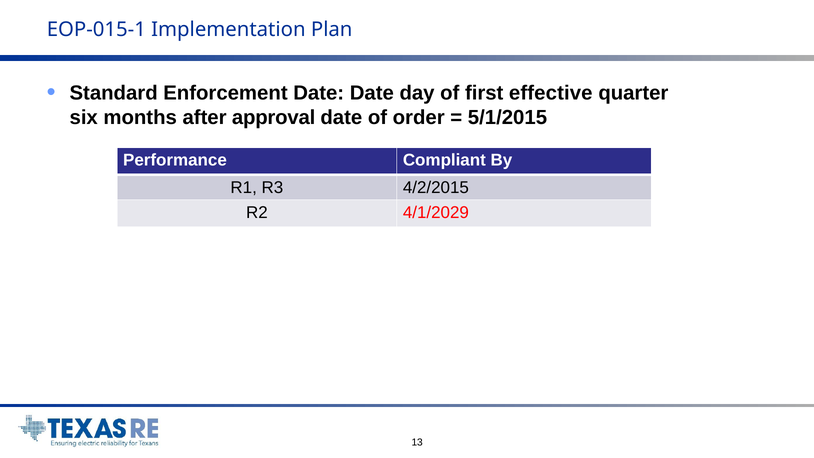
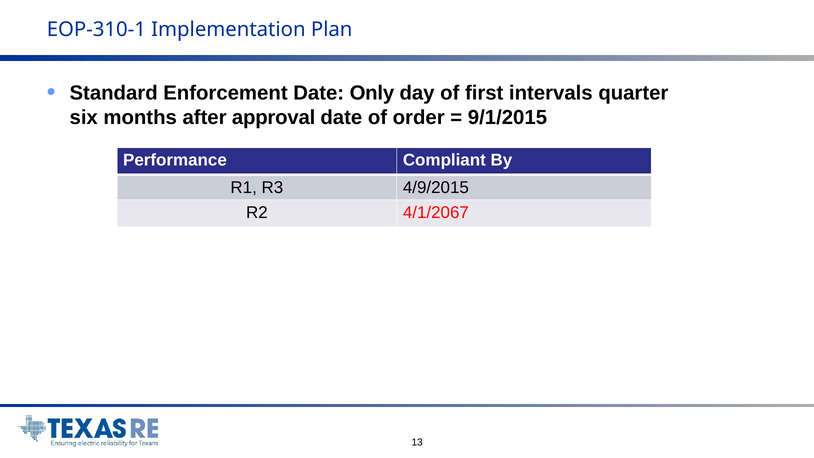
EOP-015-1: EOP-015-1 -> EOP-310-1
Date Date: Date -> Only
effective: effective -> intervals
5/1/2015: 5/1/2015 -> 9/1/2015
4/2/2015: 4/2/2015 -> 4/9/2015
4/1/2029: 4/1/2029 -> 4/1/2067
